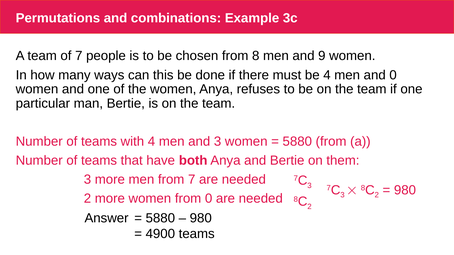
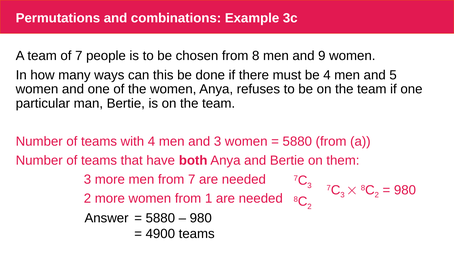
and 0: 0 -> 5
from 0: 0 -> 1
